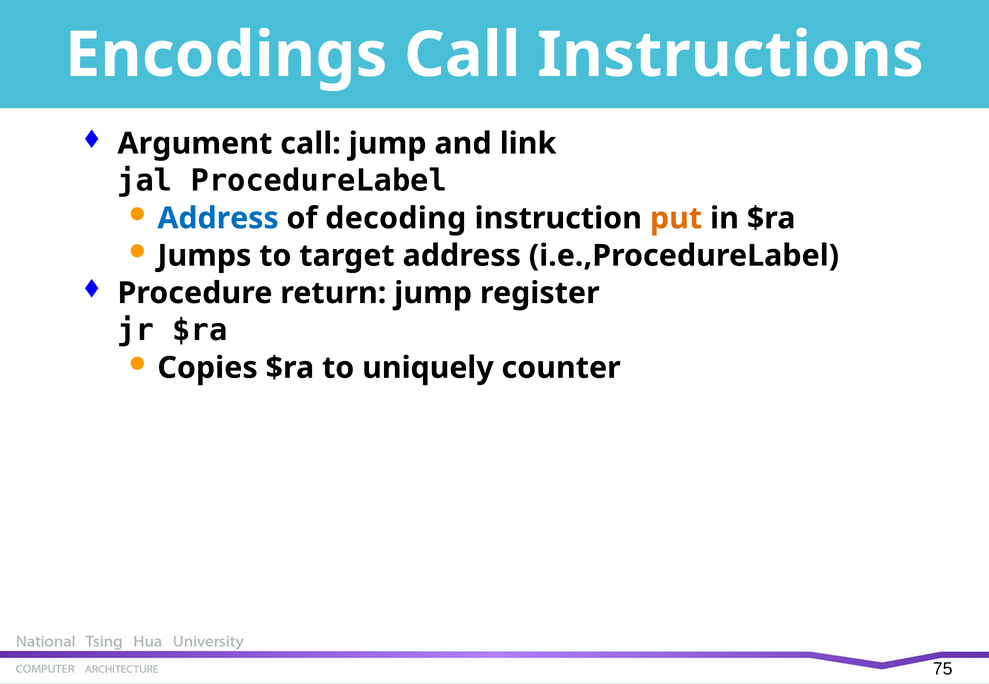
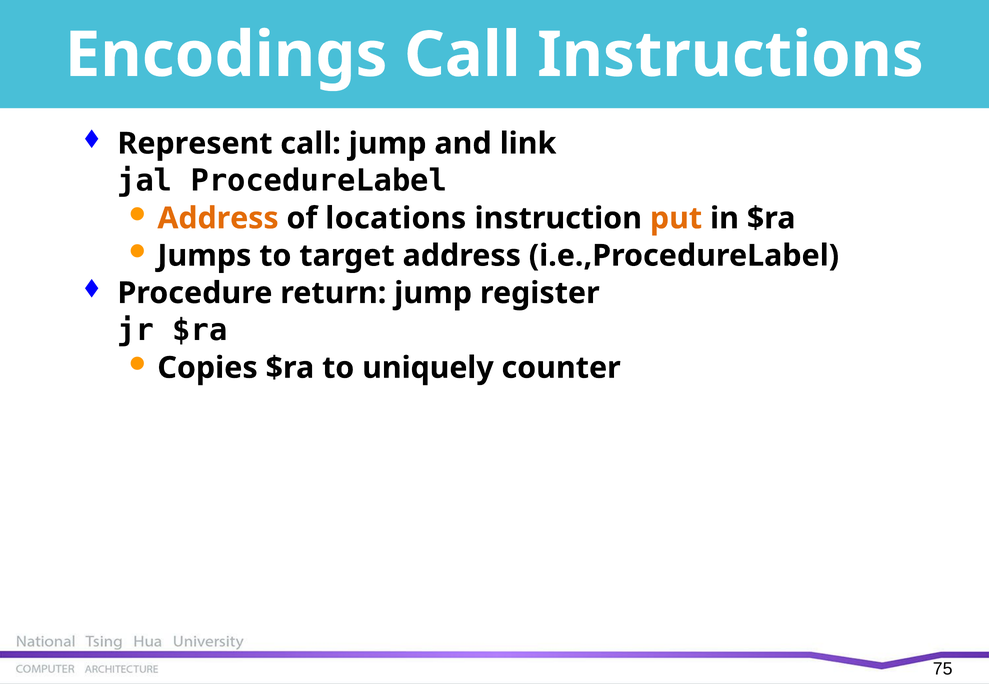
Argument: Argument -> Represent
Address at (218, 219) colour: blue -> orange
decoding: decoding -> locations
